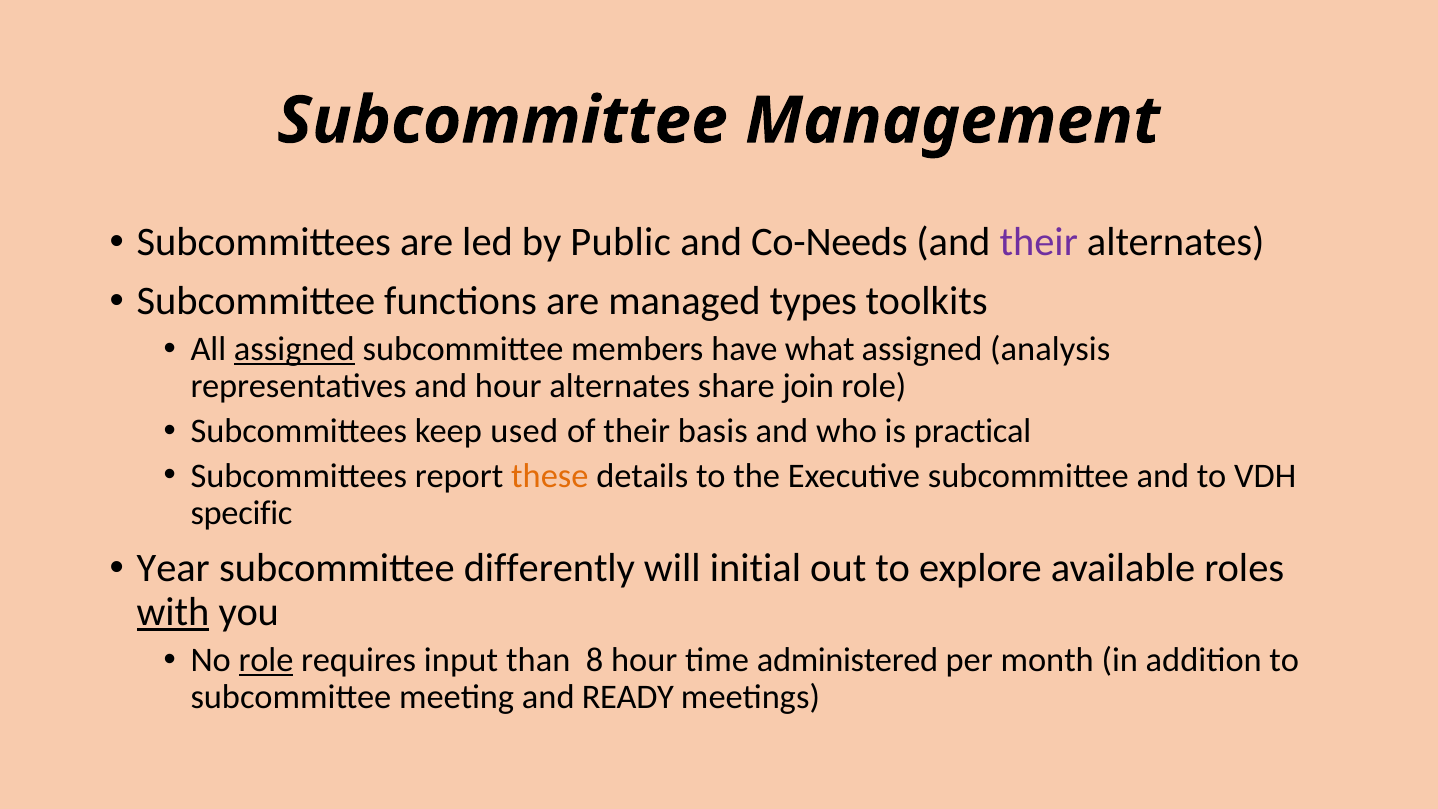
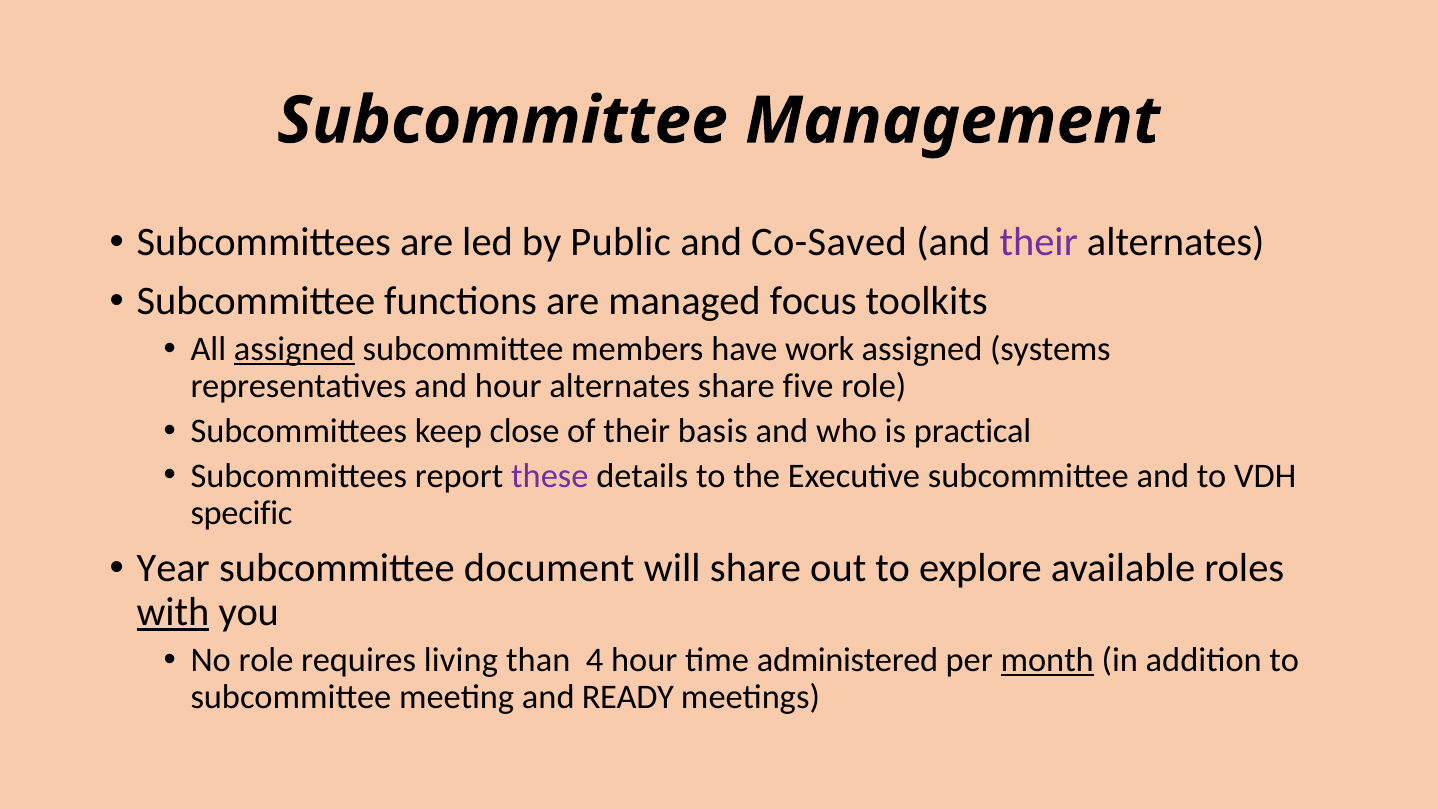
Co-Needs: Co-Needs -> Co-Saved
types: types -> focus
what: what -> work
analysis: analysis -> systems
join: join -> five
used: used -> close
these colour: orange -> purple
differently: differently -> document
will initial: initial -> share
role at (266, 660) underline: present -> none
input: input -> living
8: 8 -> 4
month underline: none -> present
